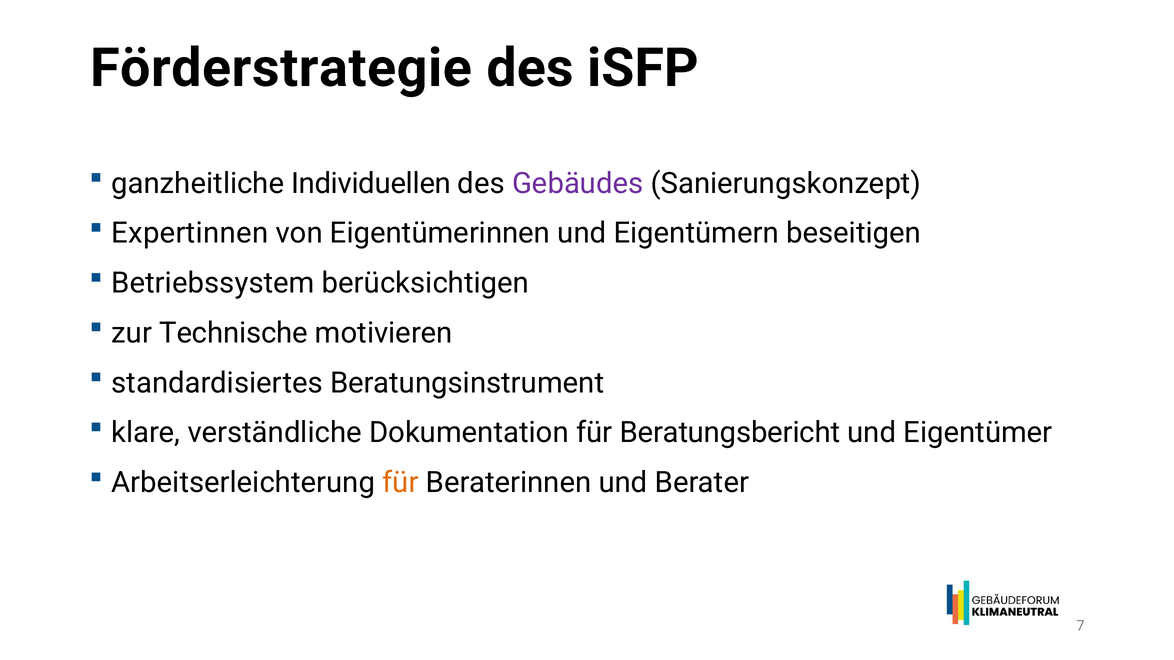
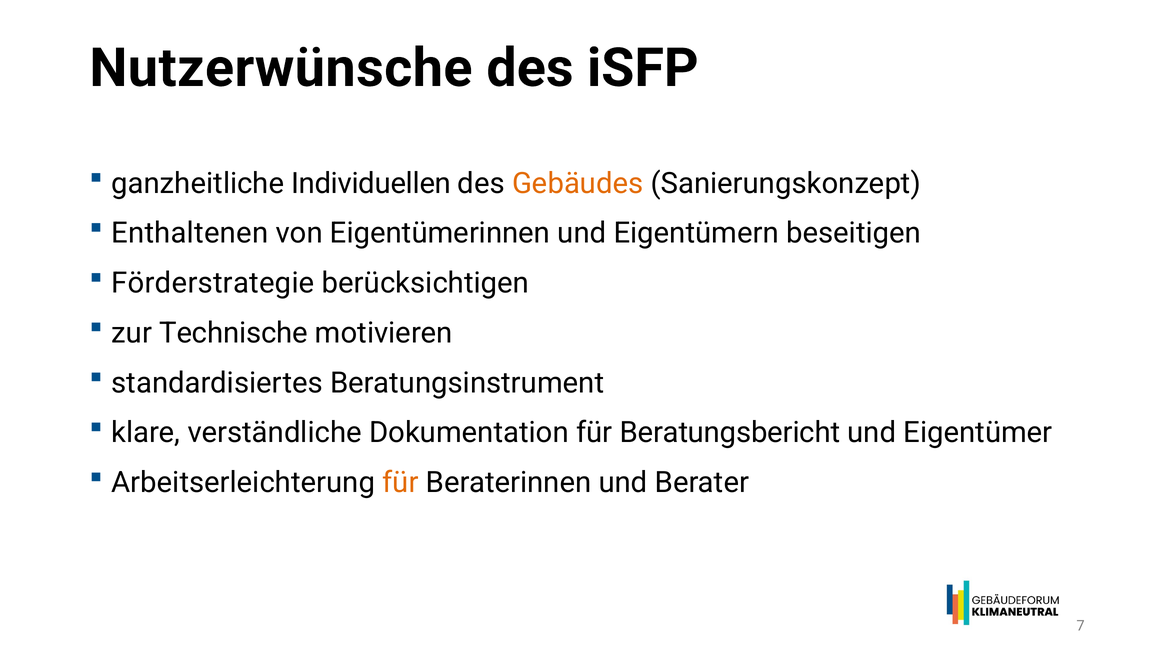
Förderstrategie: Förderstrategie -> Nutzerwünsche
Gebäudes colour: purple -> orange
Expertinnen: Expertinnen -> Enthaltenen
Betriebssystem: Betriebssystem -> Förderstrategie
